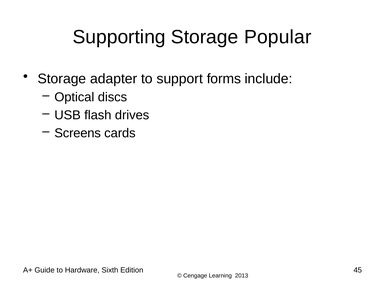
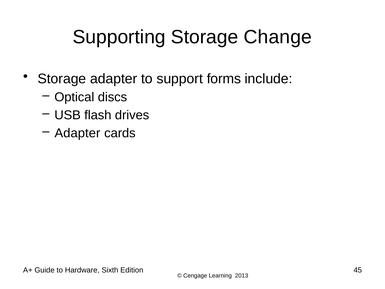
Popular: Popular -> Change
Screens at (78, 133): Screens -> Adapter
